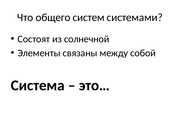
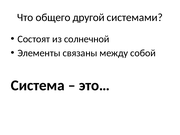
систем: систем -> другой
